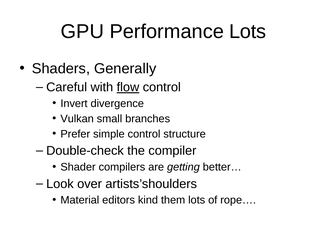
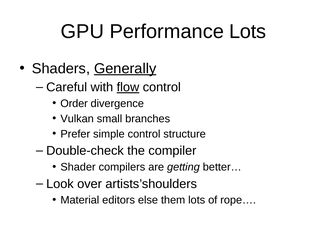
Generally underline: none -> present
Invert: Invert -> Order
kind: kind -> else
